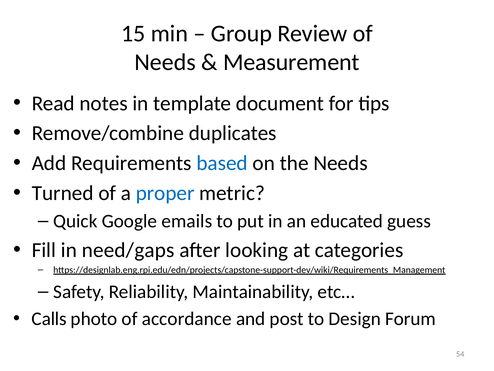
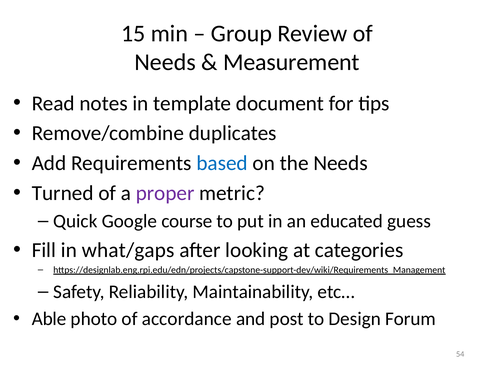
proper colour: blue -> purple
emails: emails -> course
need/gaps: need/gaps -> what/gaps
Calls: Calls -> Able
